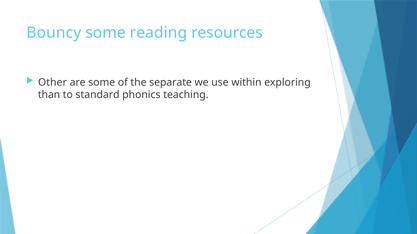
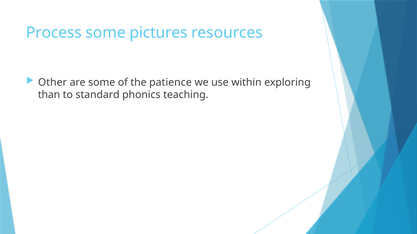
Bouncy: Bouncy -> Process
reading: reading -> pictures
separate: separate -> patience
